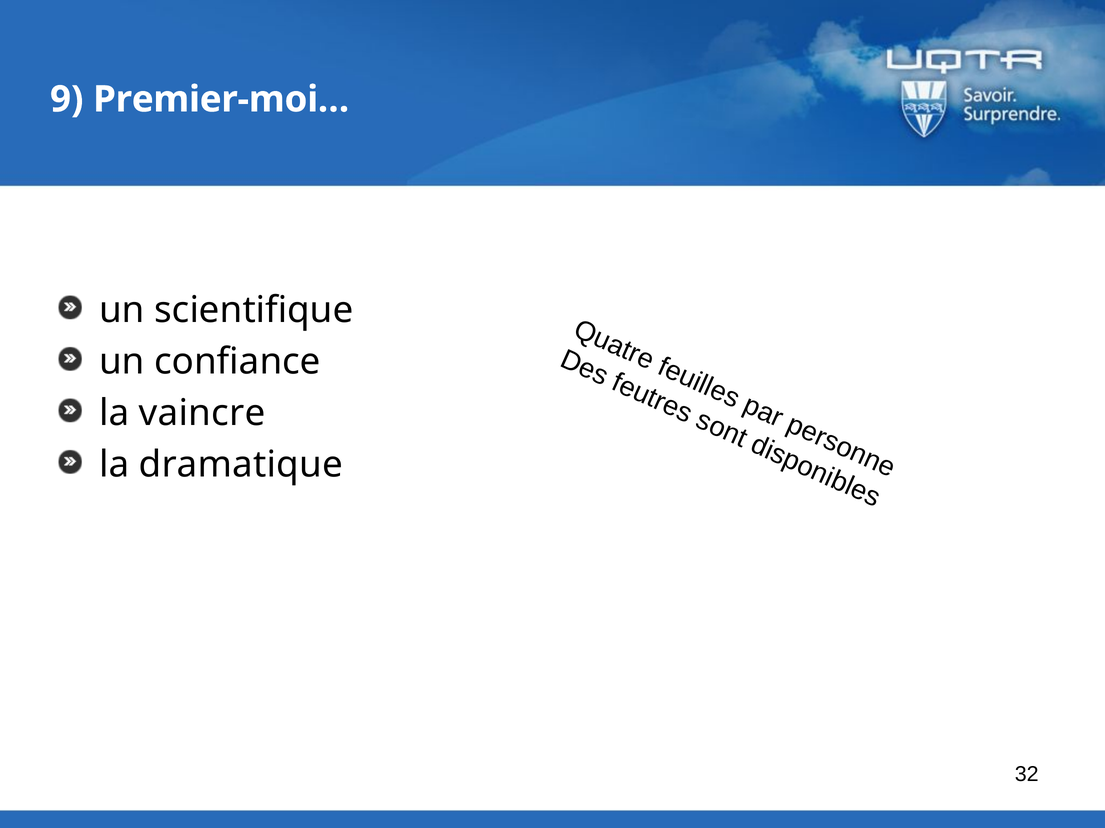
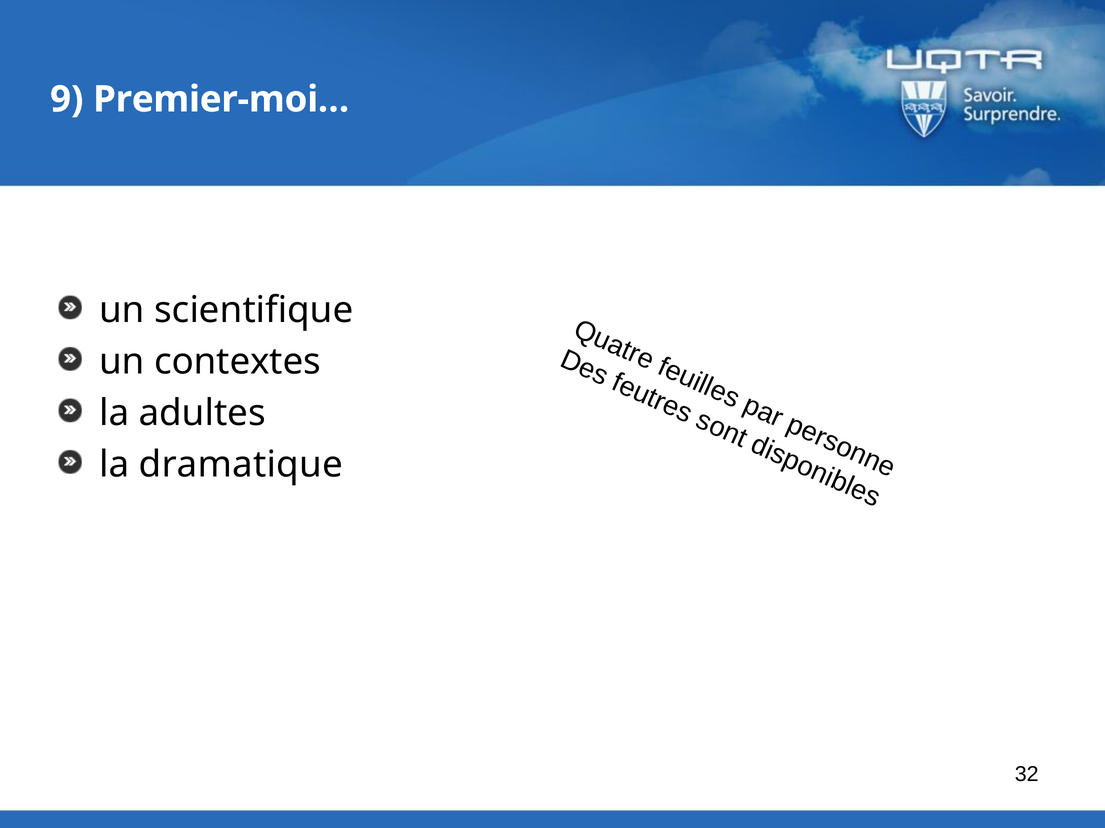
confiance: confiance -> contextes
vaincre: vaincre -> adultes
